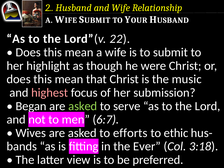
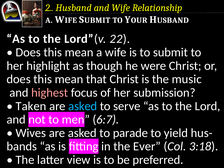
Began: Began -> Taken
asked at (83, 106) colour: light green -> light blue
efforts: efforts -> parade
ethic: ethic -> yield
